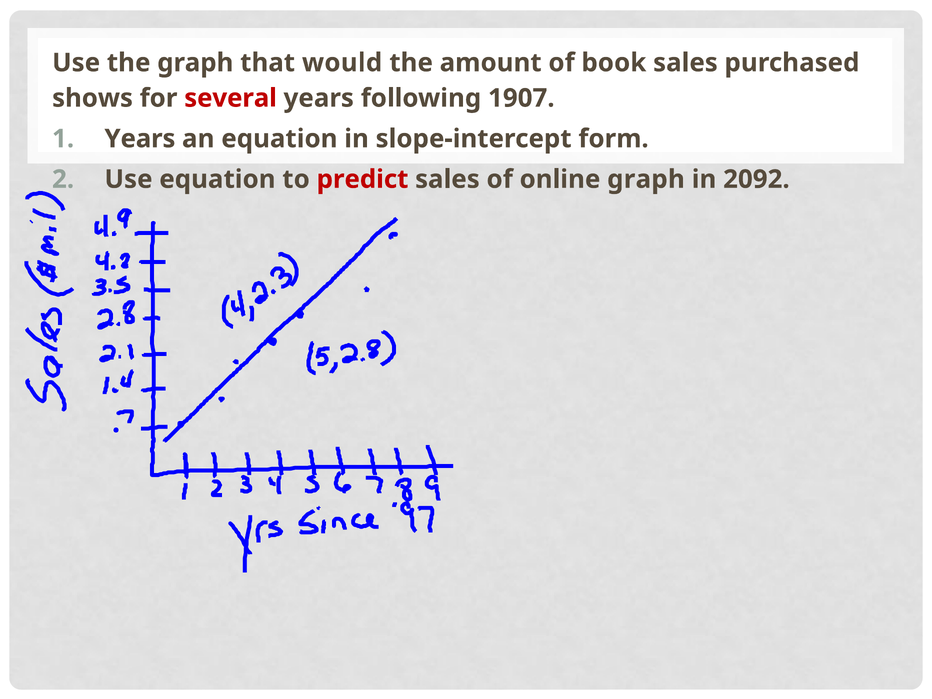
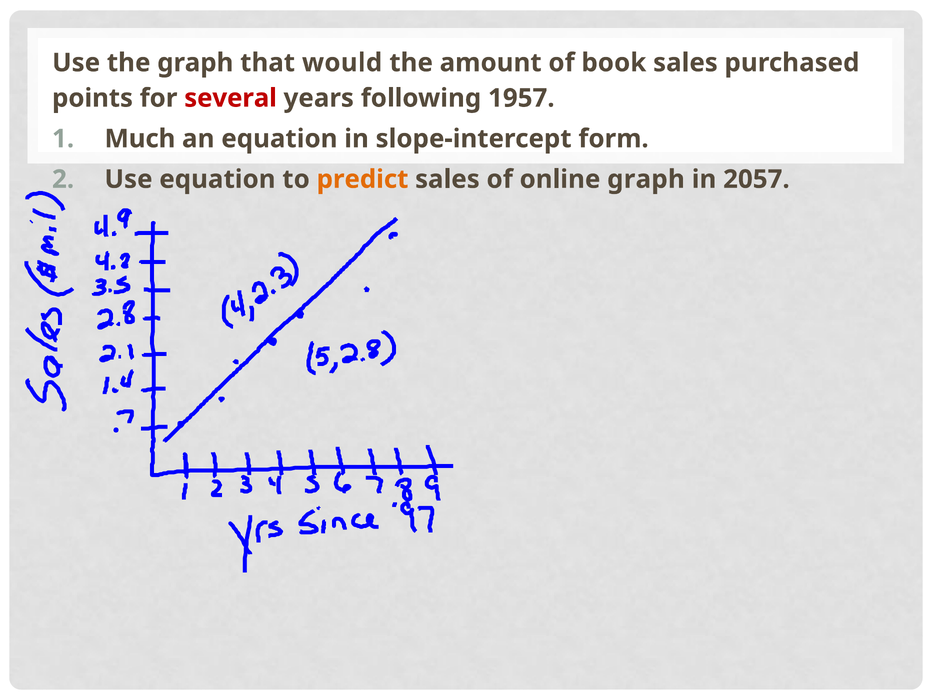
shows: shows -> points
1907: 1907 -> 1957
Years at (140, 139): Years -> Much
predict colour: red -> orange
2092: 2092 -> 2057
